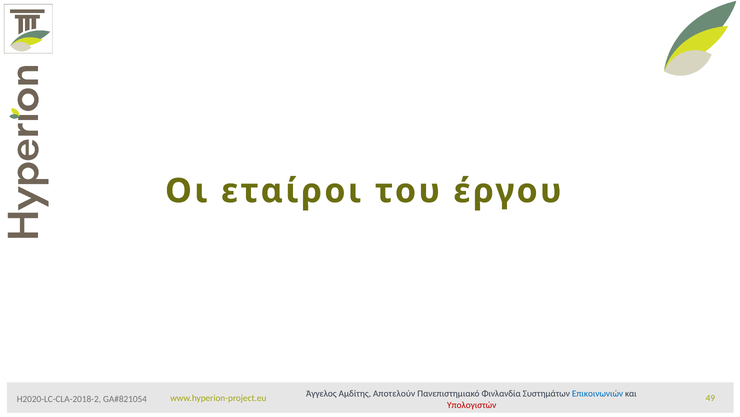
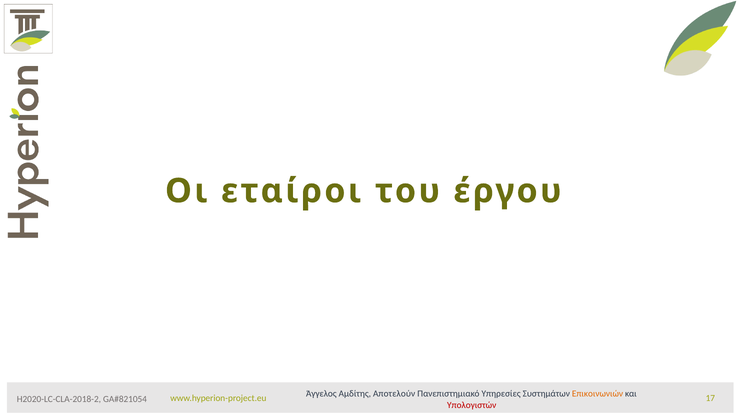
Φινλανδία: Φινλανδία -> Υπηρεσίες
Επικοινωνιών colour: blue -> orange
49: 49 -> 17
